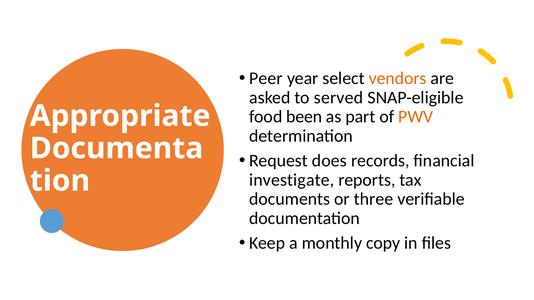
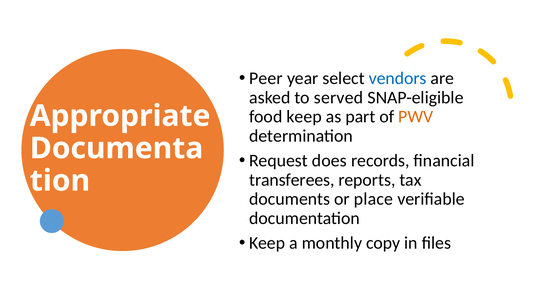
vendors colour: orange -> blue
food been: been -> keep
investigate: investigate -> transferees
three: three -> place
